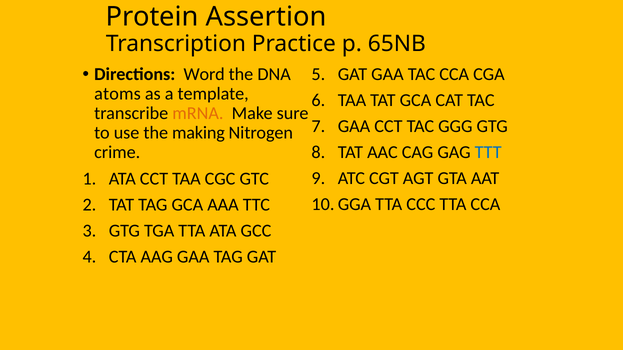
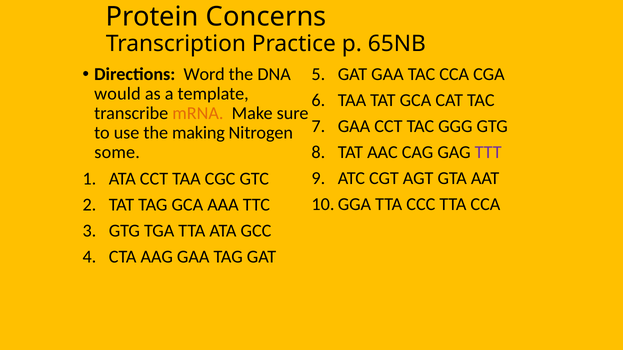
Assertion: Assertion -> Concerns
atoms: atoms -> would
TTT colour: blue -> purple
crime: crime -> some
